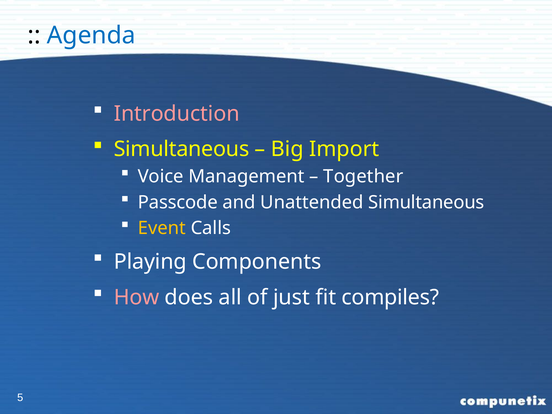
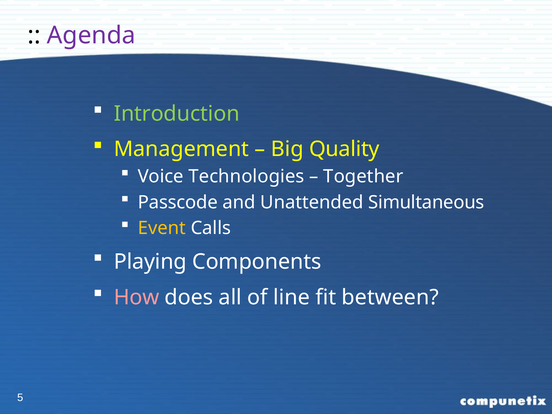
Agenda colour: blue -> purple
Introduction colour: pink -> light green
Simultaneous at (182, 149): Simultaneous -> Management
Import: Import -> Quality
Management: Management -> Technologies
just: just -> line
compiles: compiles -> between
